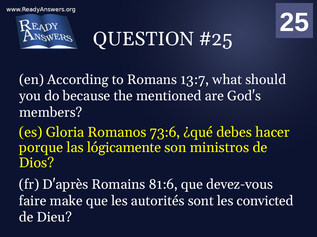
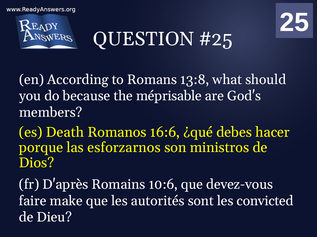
13:7: 13:7 -> 13:8
mentioned: mentioned -> méprisable
Gloria: Gloria -> Death
73:6: 73:6 -> 16:6
lógicamente: lógicamente -> esforzarnos
81:6: 81:6 -> 10:6
